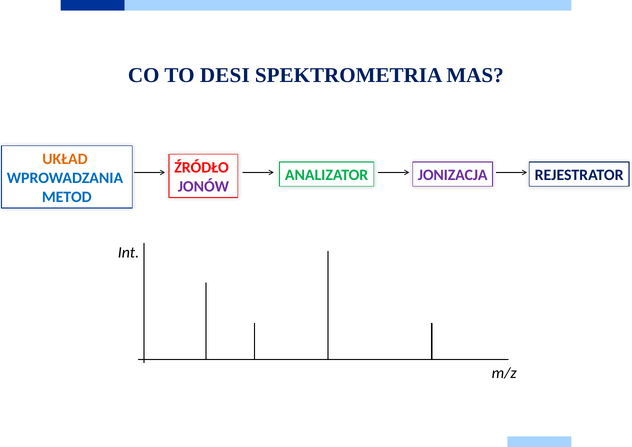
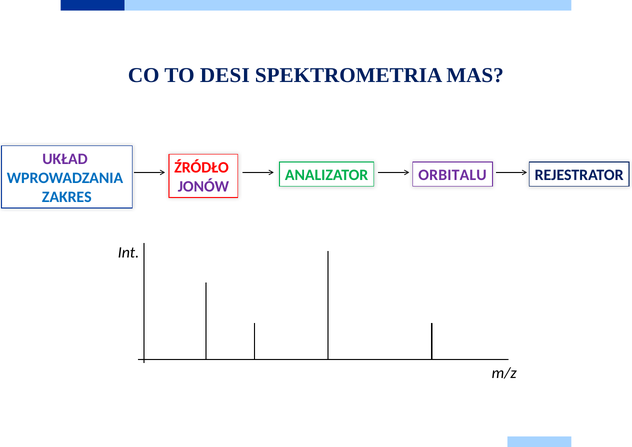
UKŁAD colour: orange -> purple
JONIZACJA: JONIZACJA -> ORBITALU
METOD: METOD -> ZAKRES
